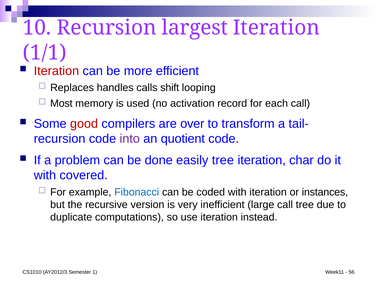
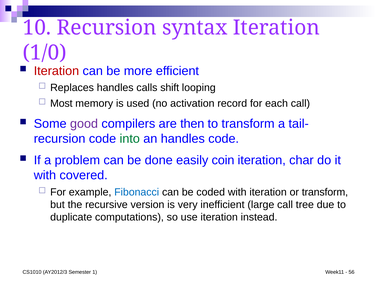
largest: largest -> syntax
1/1: 1/1 -> 1/0
good colour: red -> purple
over: over -> then
into colour: purple -> green
an quotient: quotient -> handles
easily tree: tree -> coin
or instances: instances -> transform
